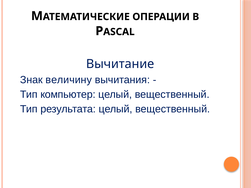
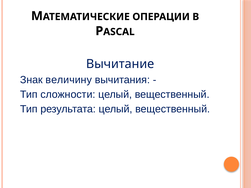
компьютер: компьютер -> сложности
